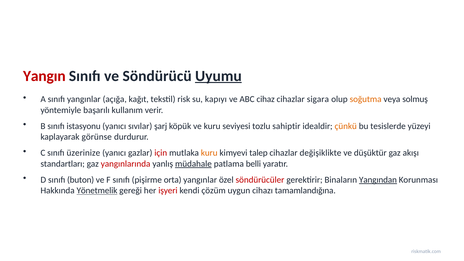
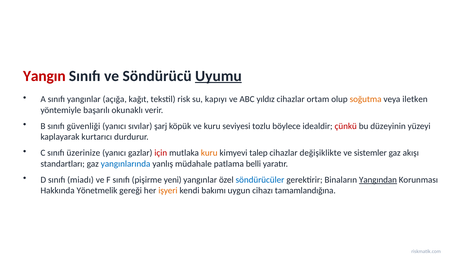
cihaz: cihaz -> yıldız
sigara: sigara -> ortam
solmuş: solmuş -> iletken
kullanım: kullanım -> okunaklı
istasyonu: istasyonu -> güvenliği
sahiptir: sahiptir -> böylece
çünkü colour: orange -> red
tesislerde: tesislerde -> düzeyinin
görünse: görünse -> kurtarıcı
düşüktür: düşüktür -> sistemler
yangınlarında colour: red -> blue
müdahale underline: present -> none
buton: buton -> miadı
orta: orta -> yeni
söndürücüler colour: red -> blue
Yönetmelik underline: present -> none
işyeri colour: red -> orange
çözüm: çözüm -> bakımı
